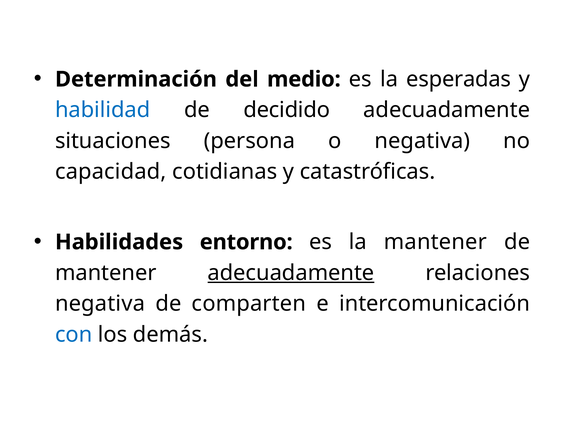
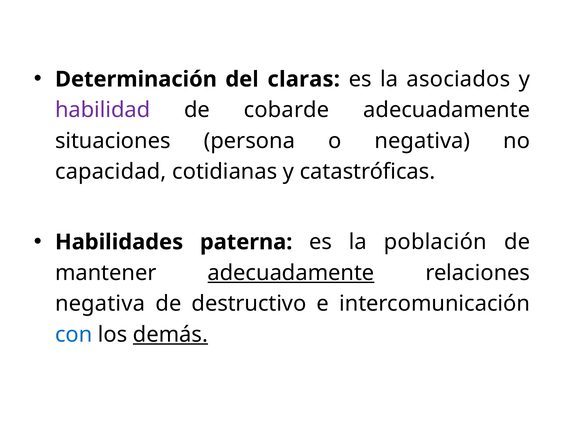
medio: medio -> claras
esperadas: esperadas -> asociados
habilidad colour: blue -> purple
decidido: decidido -> cobarde
entorno: entorno -> paterna
la mantener: mantener -> población
comparten: comparten -> destructivo
demás underline: none -> present
